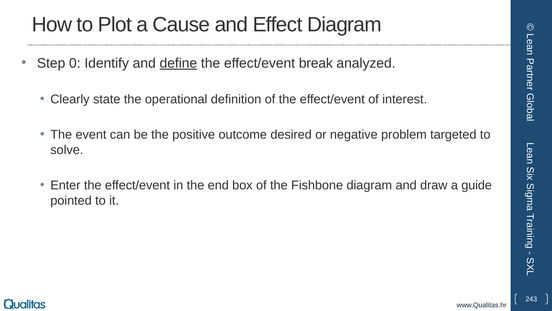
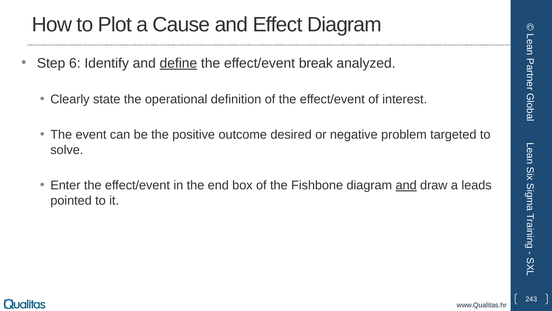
0: 0 -> 6
and at (406, 185) underline: none -> present
guide: guide -> leads
